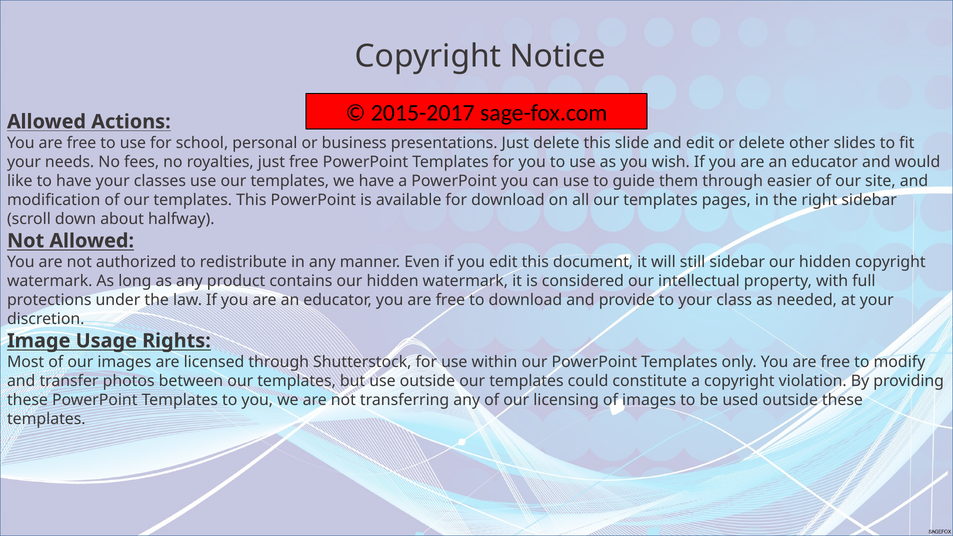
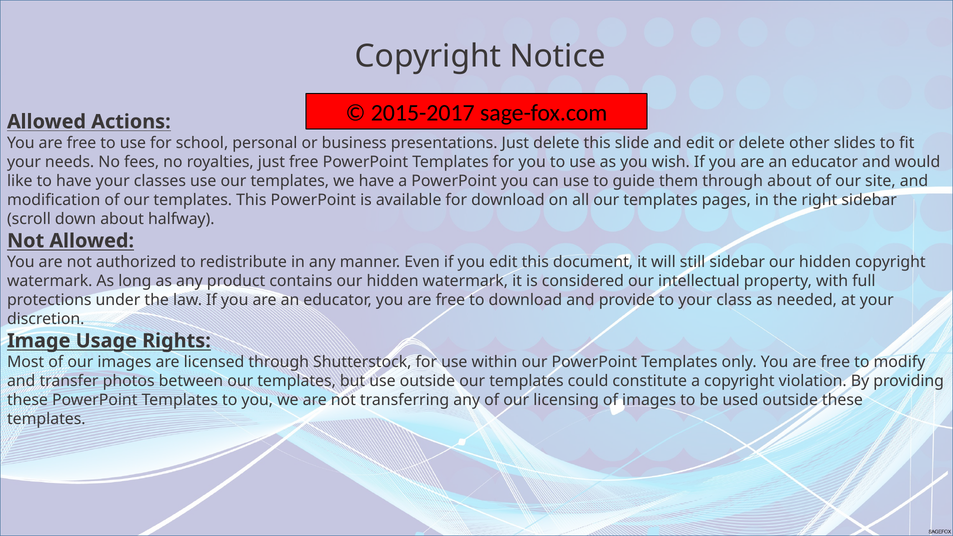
through easier: easier -> about
